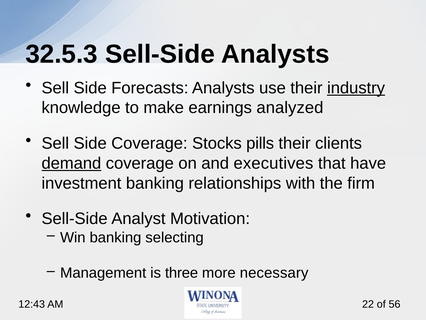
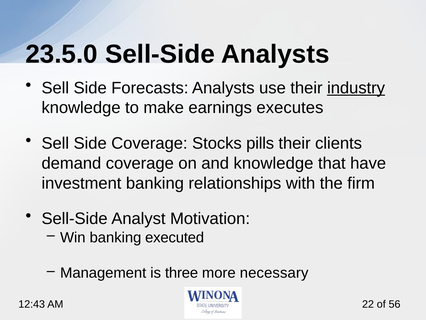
32.5.3: 32.5.3 -> 23.5.0
analyzed: analyzed -> executes
demand underline: present -> none
and executives: executives -> knowledge
selecting: selecting -> executed
